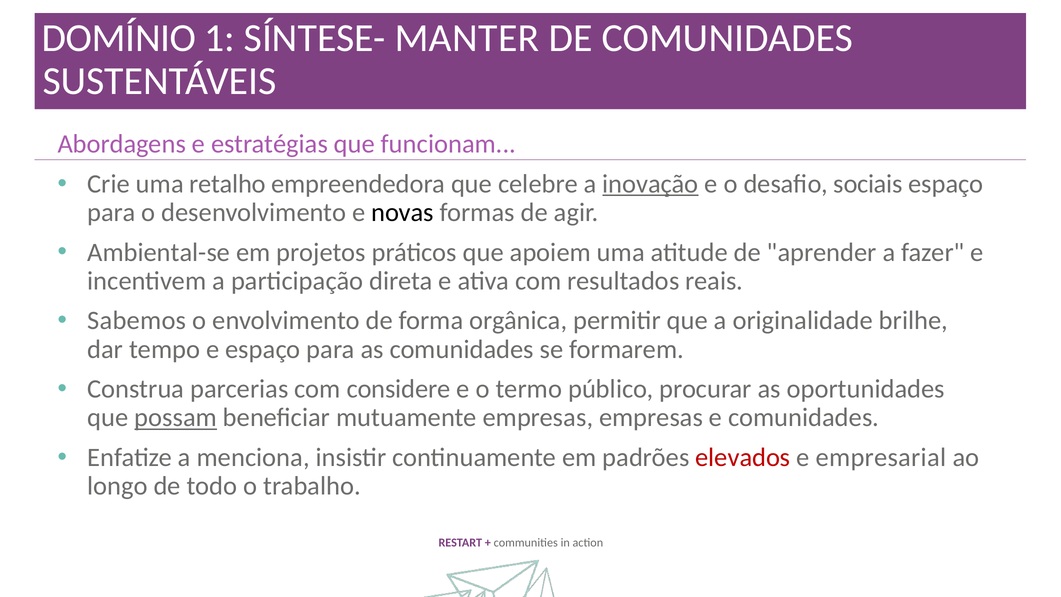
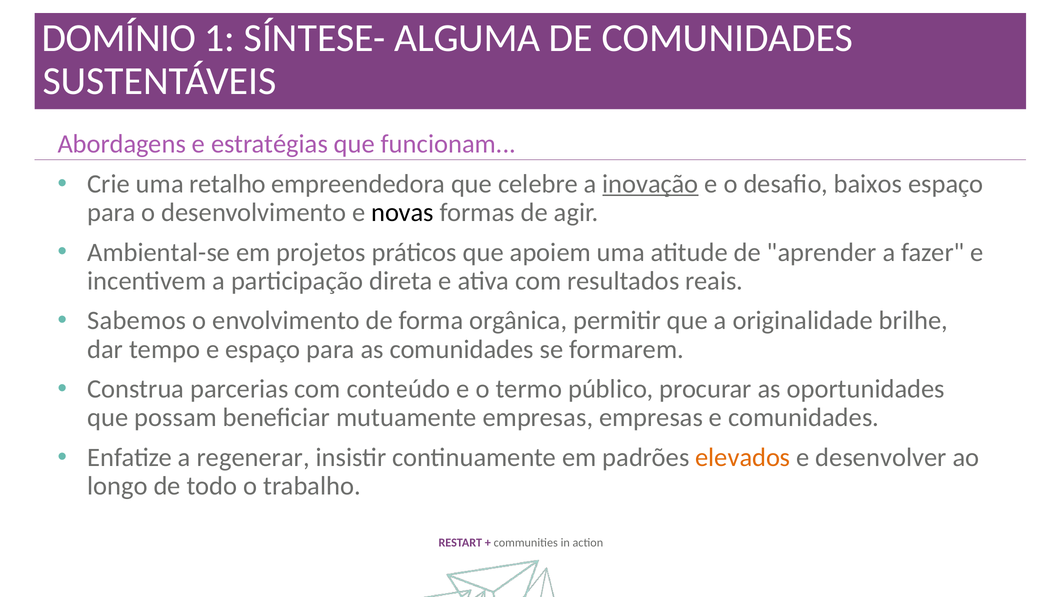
MANTER: MANTER -> ALGUMA
sociais: sociais -> baixos
considere: considere -> conteúdo
possam underline: present -> none
menciona: menciona -> regenerar
elevados colour: red -> orange
empresarial: empresarial -> desenvolver
